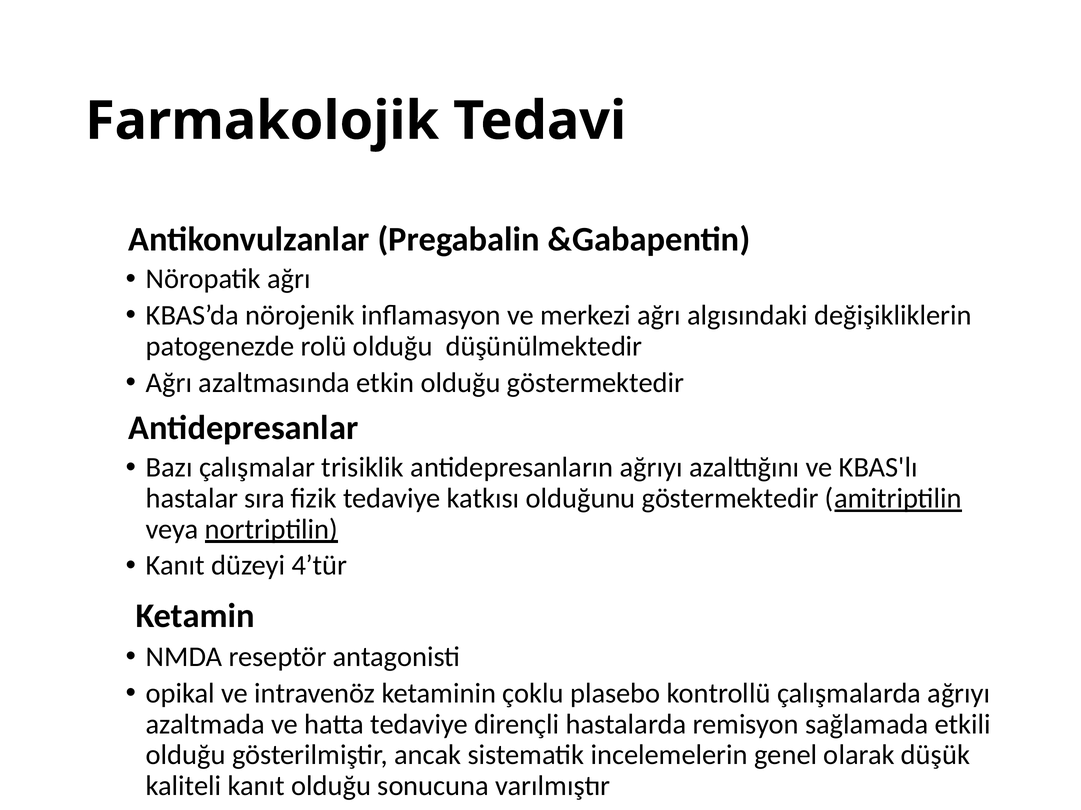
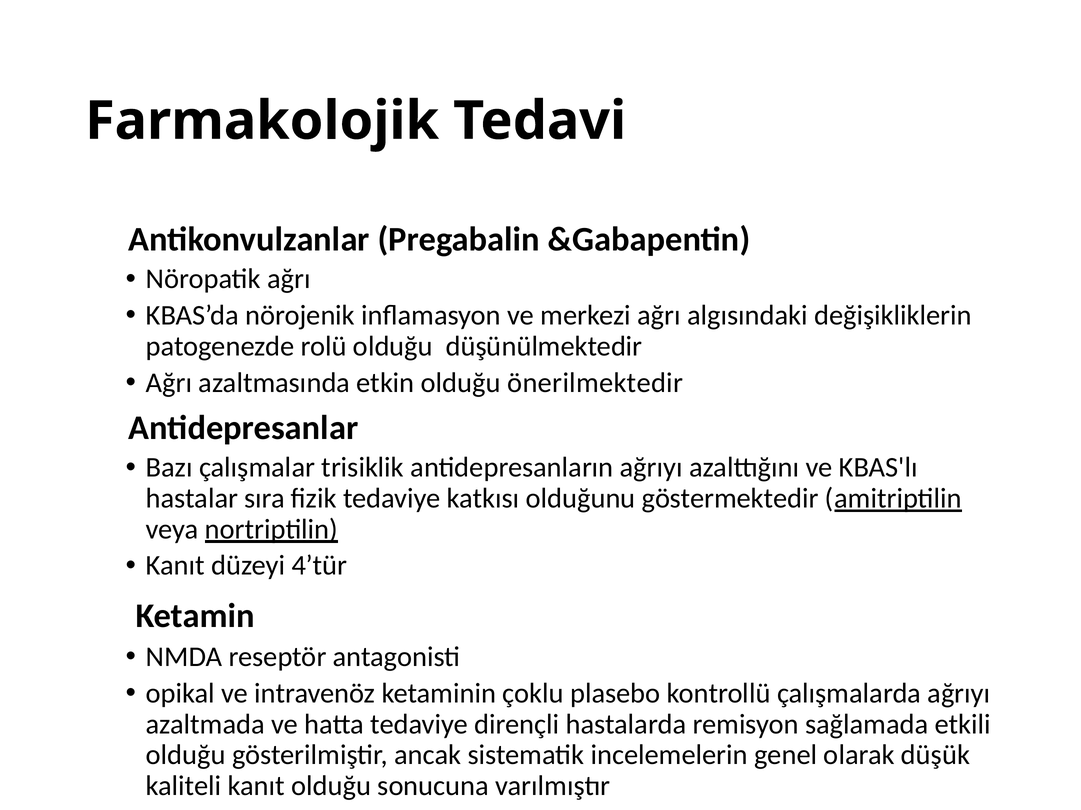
olduğu göstermektedir: göstermektedir -> önerilmektedir
